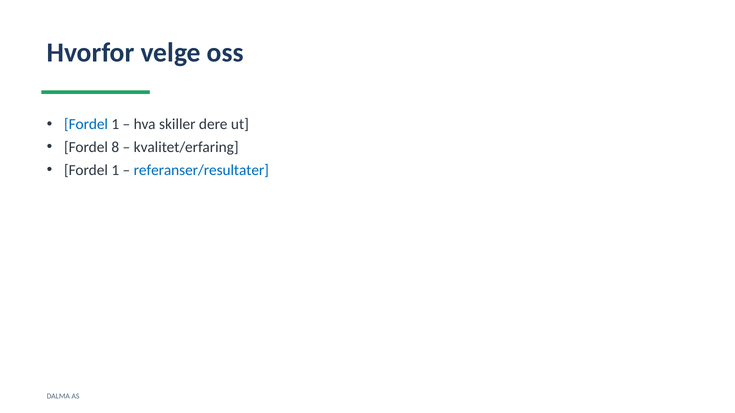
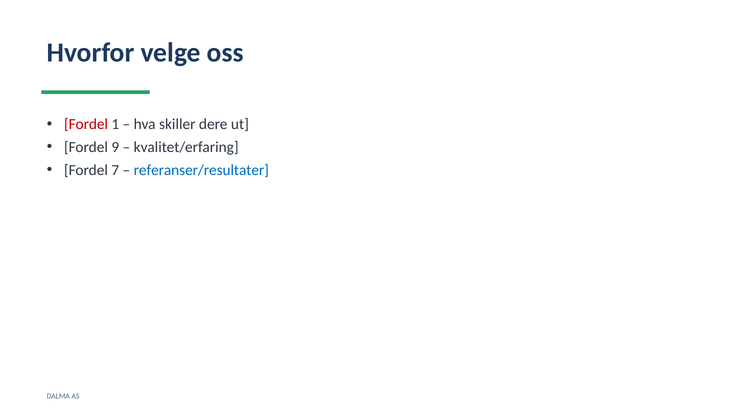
Fordel at (86, 124) colour: blue -> red
8: 8 -> 9
1 at (115, 170): 1 -> 7
